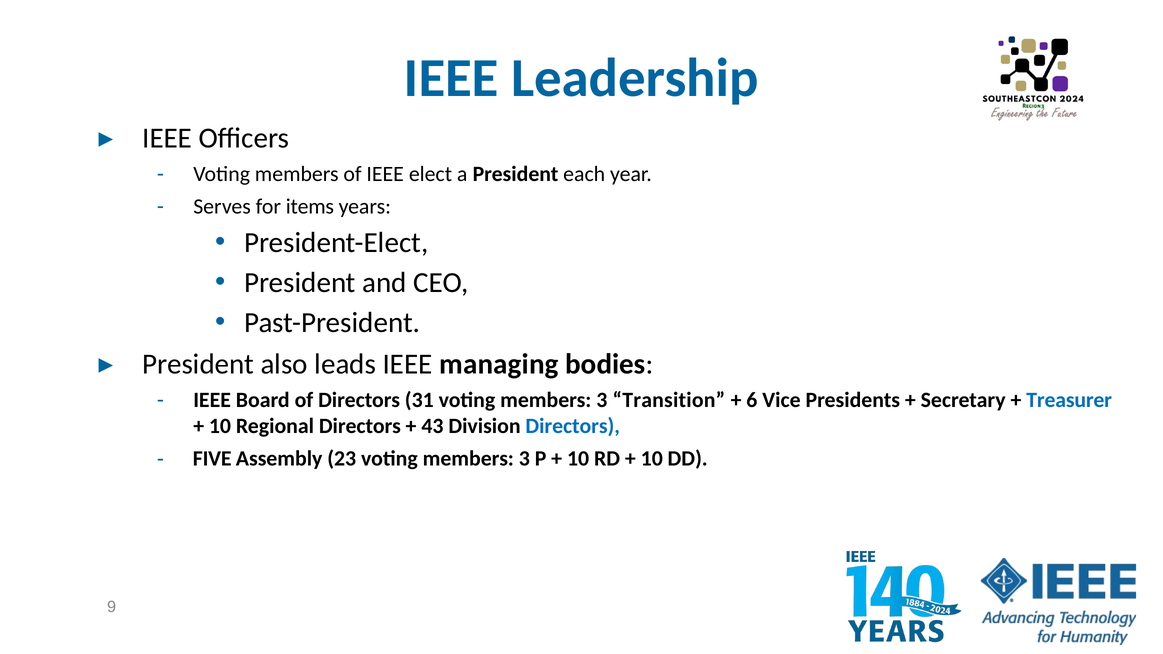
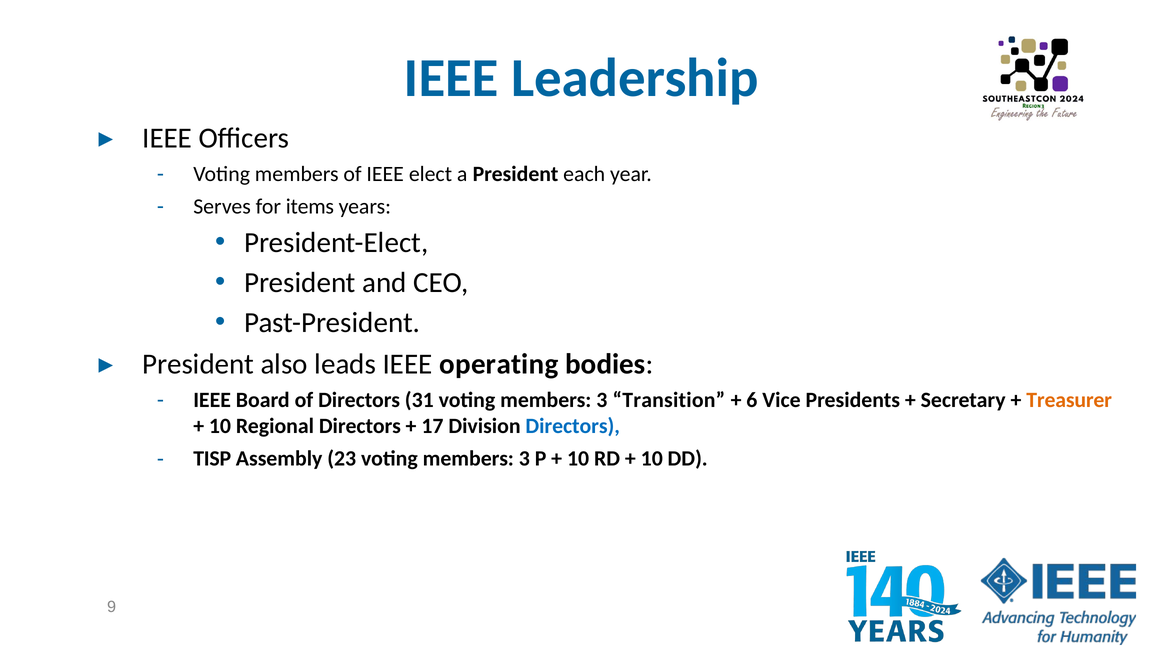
managing: managing -> operating
Treasurer colour: blue -> orange
43: 43 -> 17
FIVE: FIVE -> TISP
